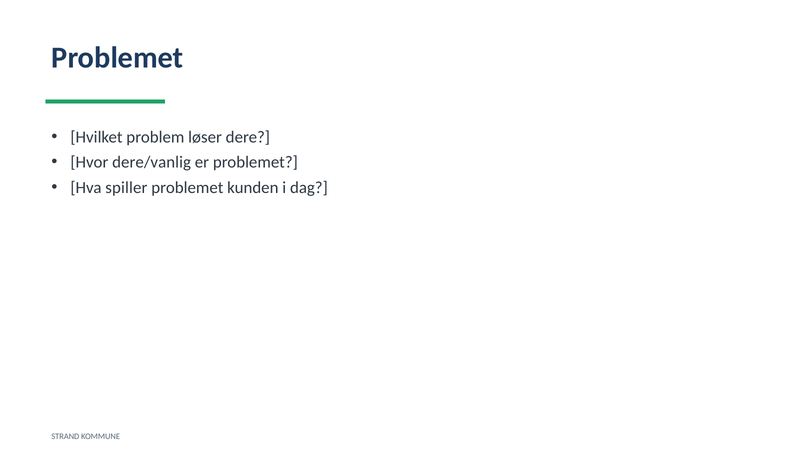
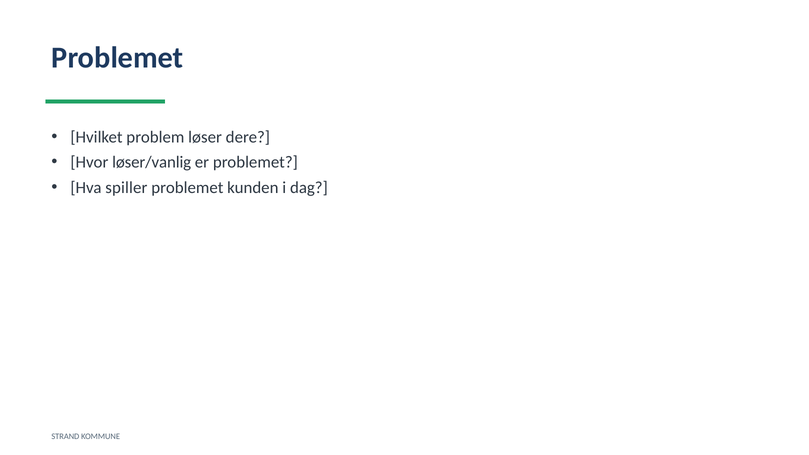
dere/vanlig: dere/vanlig -> løser/vanlig
